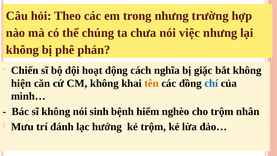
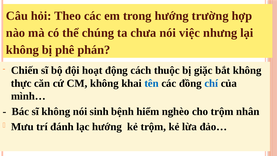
trong nhưng: nhưng -> hướng
nghĩa: nghĩa -> thuộc
hiện: hiện -> thực
tên colour: orange -> blue
